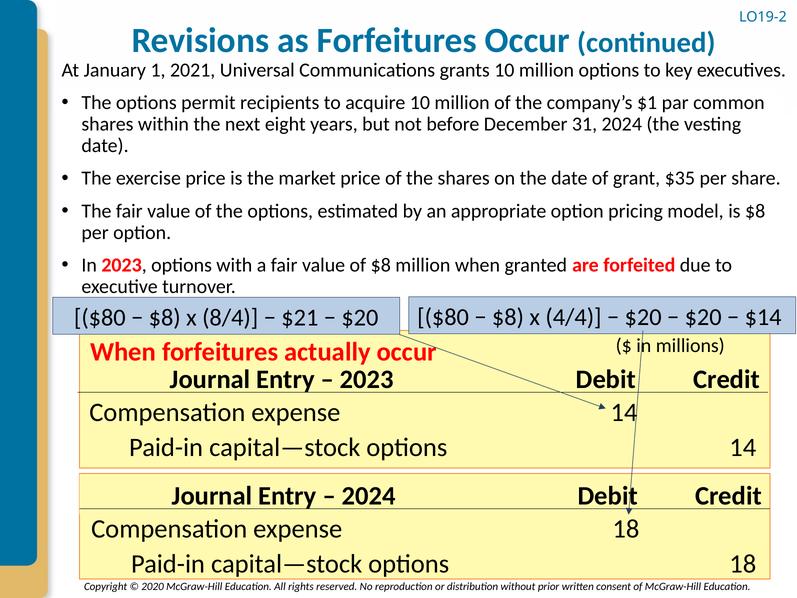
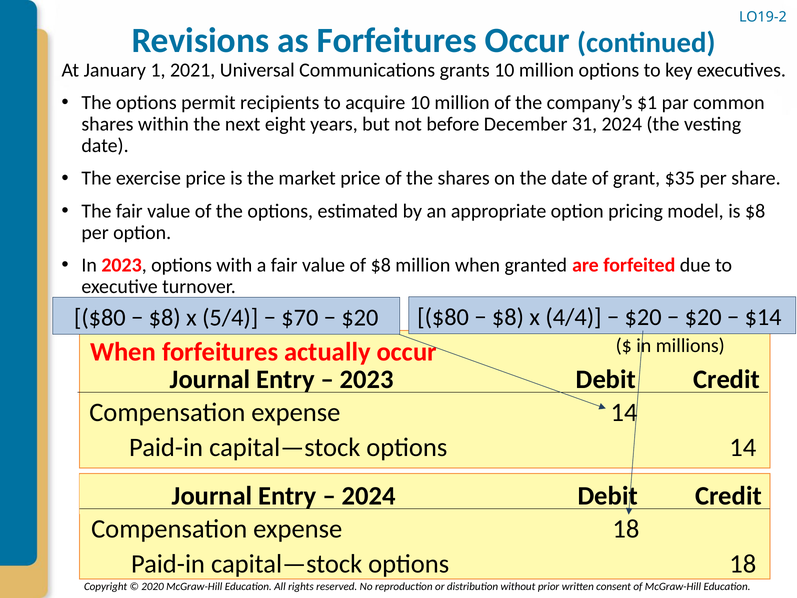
8/4: 8/4 -> 5/4
$21: $21 -> $70
